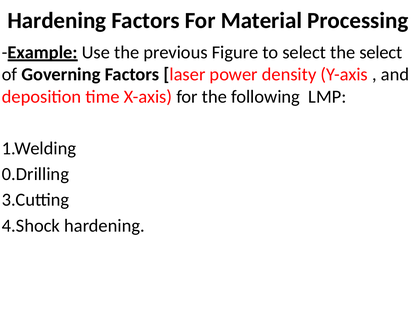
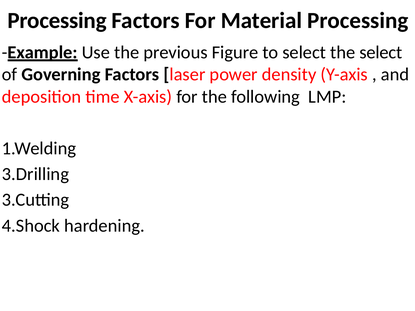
Hardening at (57, 20): Hardening -> Processing
0.Drilling: 0.Drilling -> 3.Drilling
